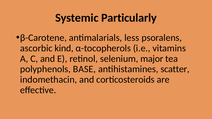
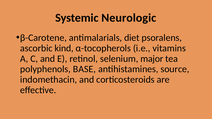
Particularly: Particularly -> Neurologic
less: less -> diet
scatter: scatter -> source
